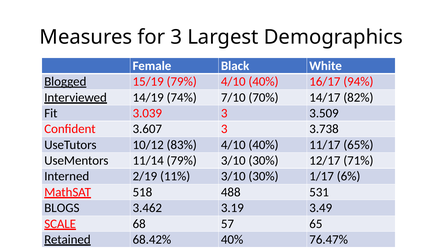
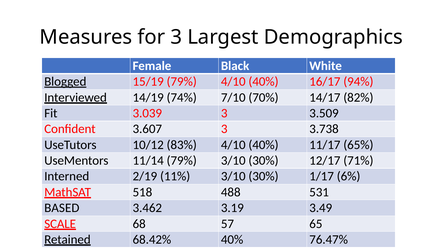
BLOGS: BLOGS -> BASED
